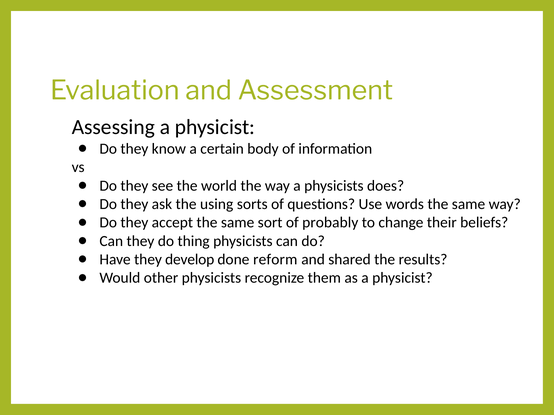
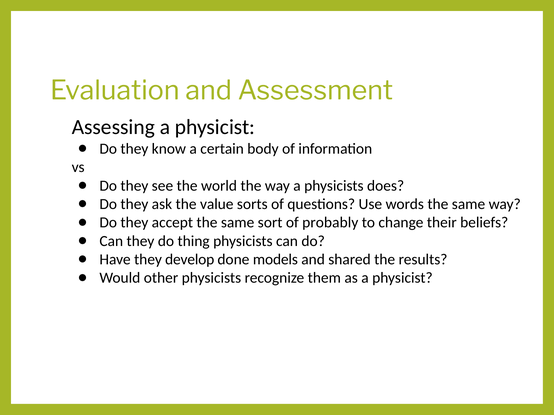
using: using -> value
reform: reform -> models
